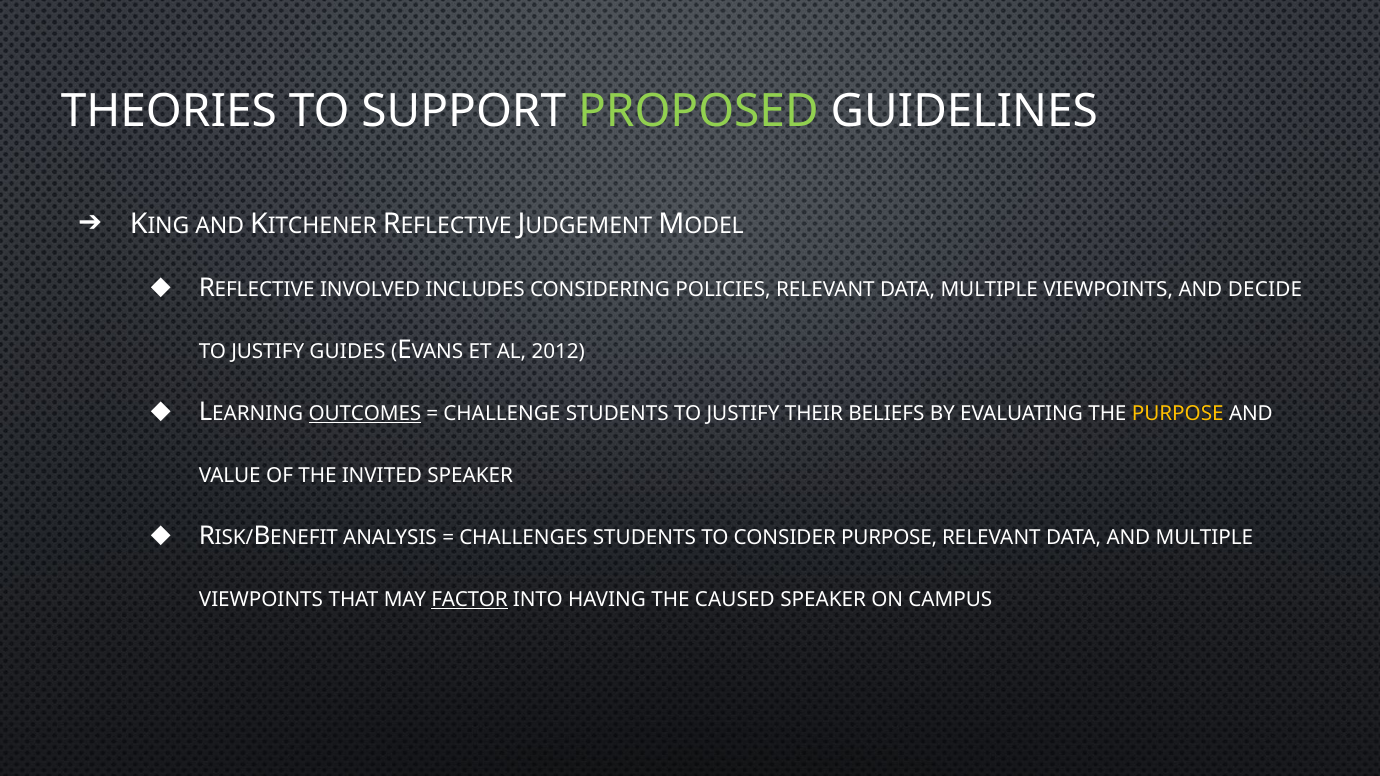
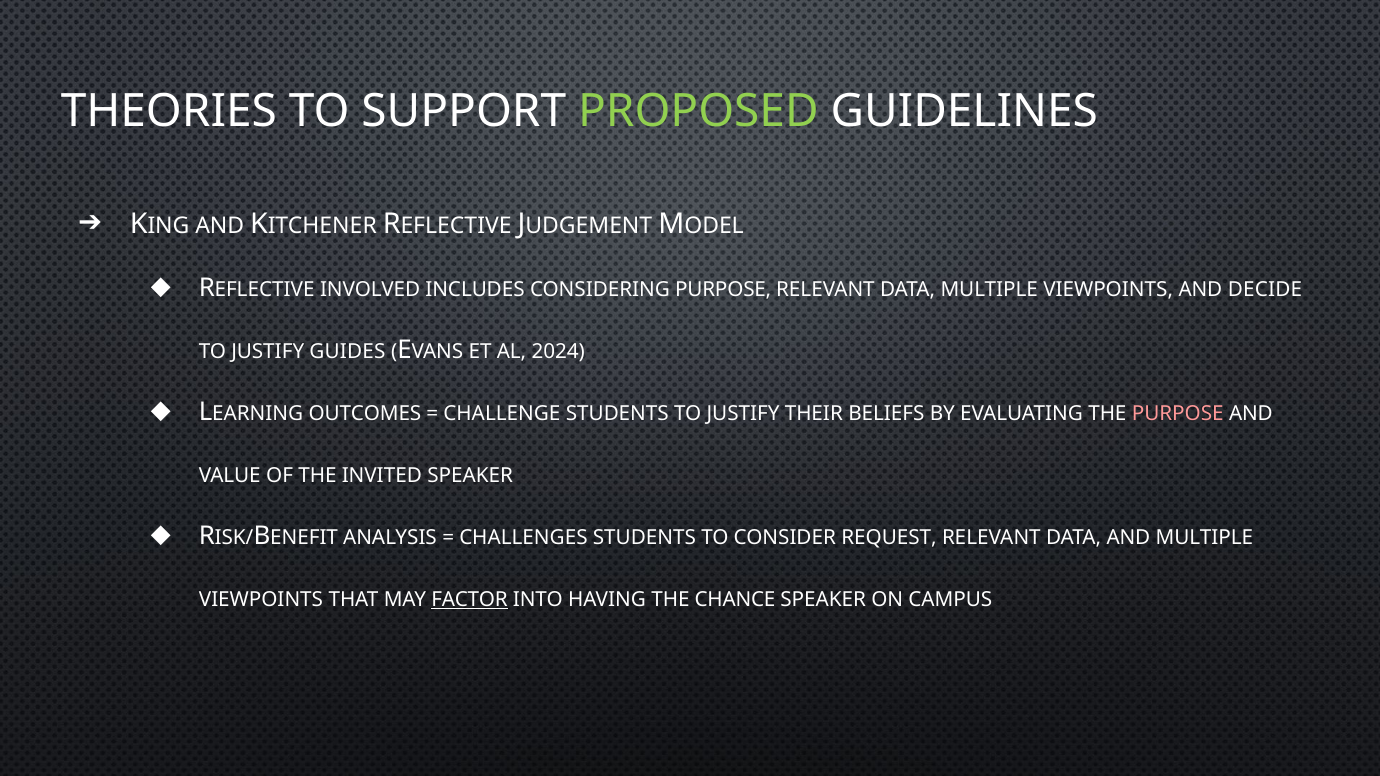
CONSIDERING POLICIES: POLICIES -> PURPOSE
2012: 2012 -> 2024
OUTCOMES underline: present -> none
PURPOSE at (1178, 414) colour: yellow -> pink
CONSIDER PURPOSE: PURPOSE -> REQUEST
CAUSED: CAUSED -> CHANCE
